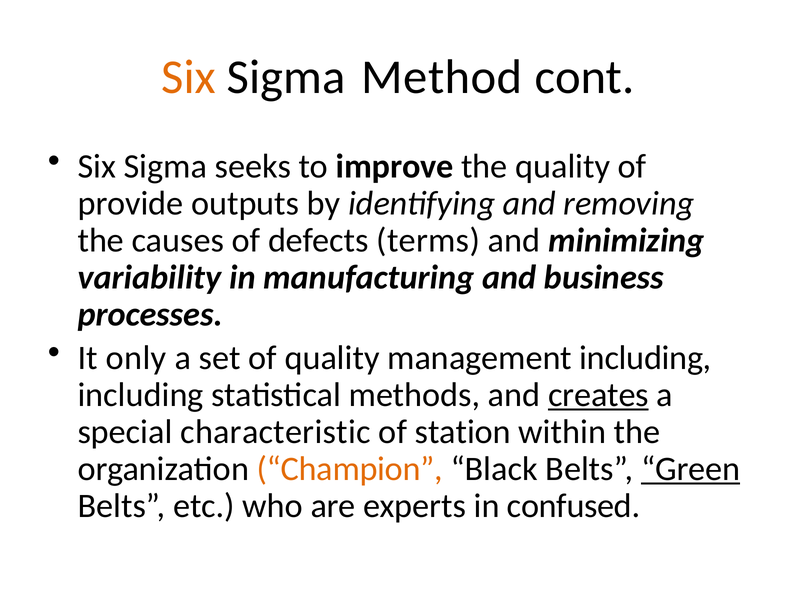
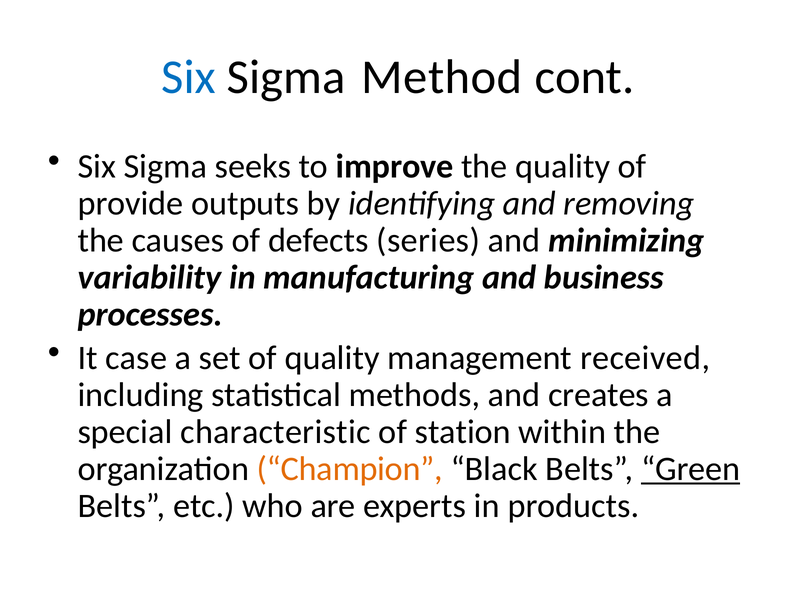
Six at (189, 77) colour: orange -> blue
terms: terms -> series
only: only -> case
management including: including -> received
creates underline: present -> none
confused: confused -> products
